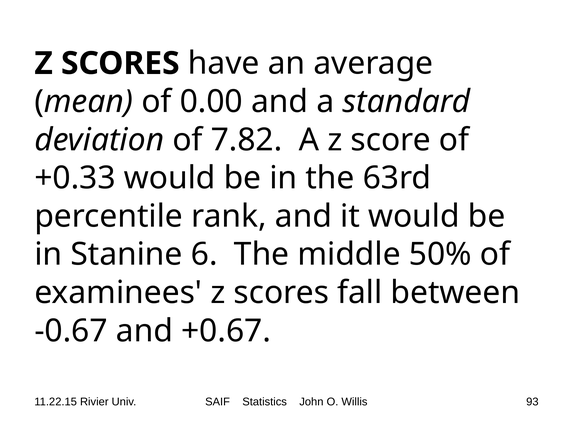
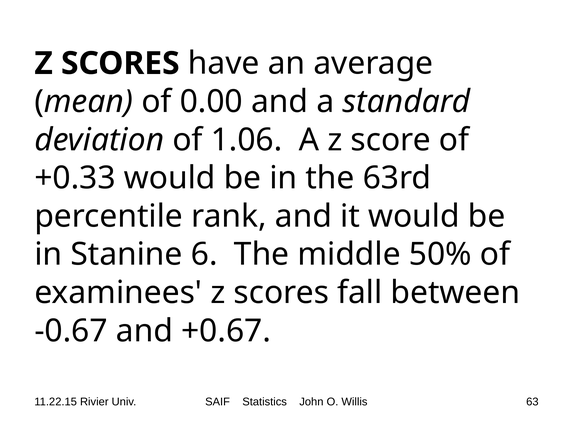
7.82: 7.82 -> 1.06
93: 93 -> 63
